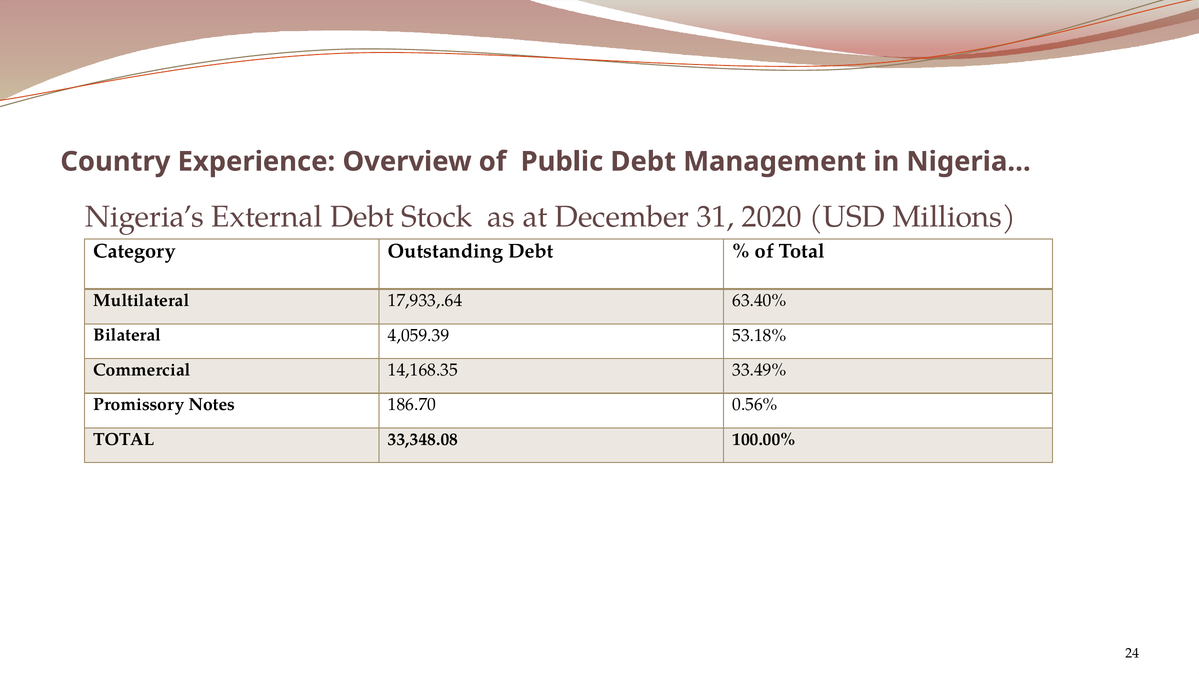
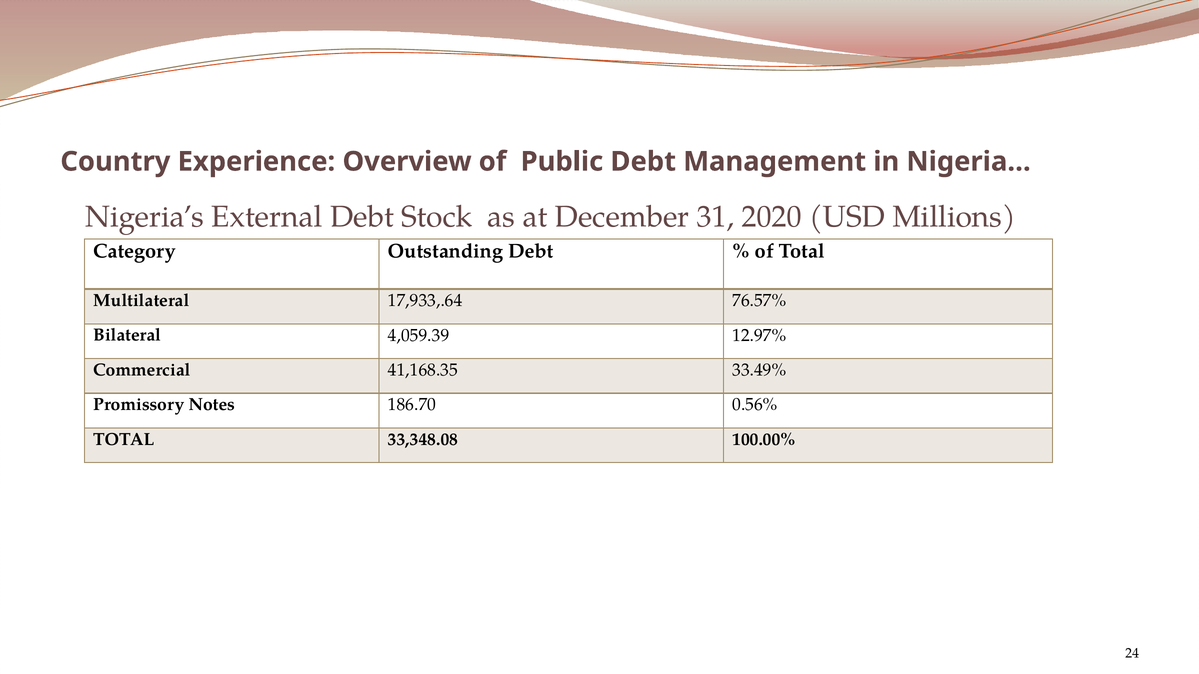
63.40%: 63.40% -> 76.57%
53.18%: 53.18% -> 12.97%
14,168.35: 14,168.35 -> 41,168.35
